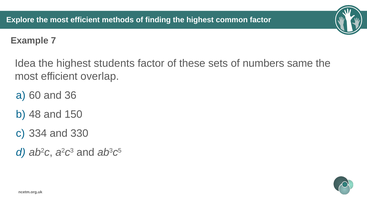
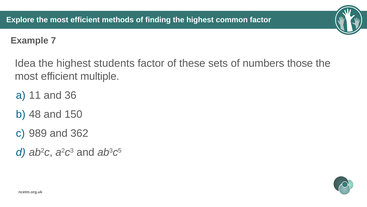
same: same -> those
overlap: overlap -> multiple
60: 60 -> 11
334: 334 -> 989
330: 330 -> 362
